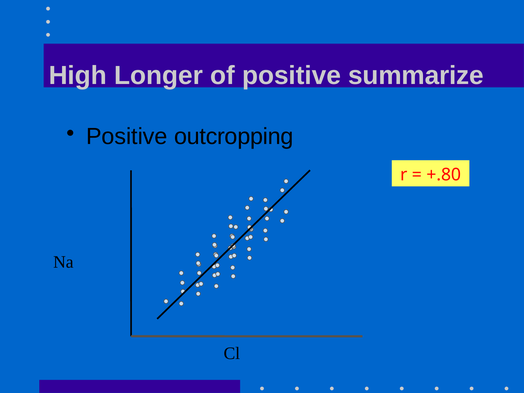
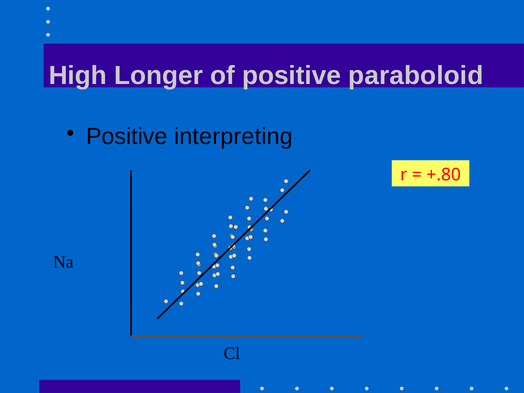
summarize: summarize -> paraboloid
outcropping: outcropping -> interpreting
